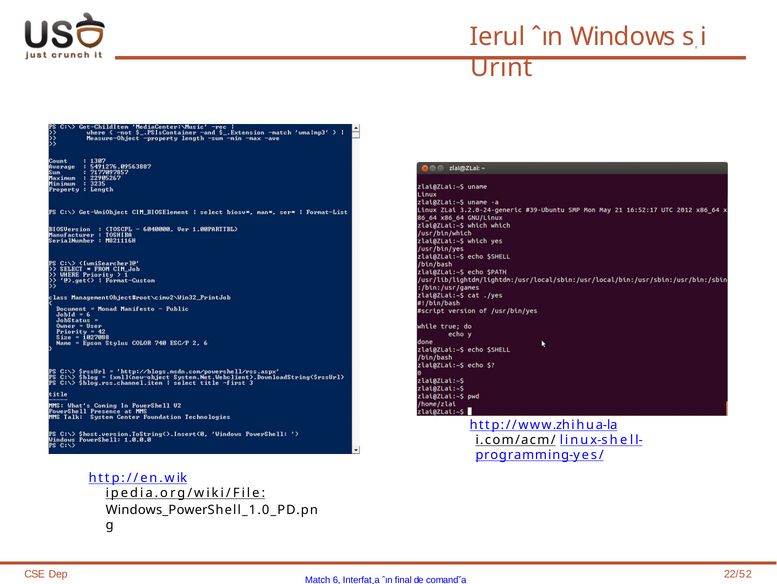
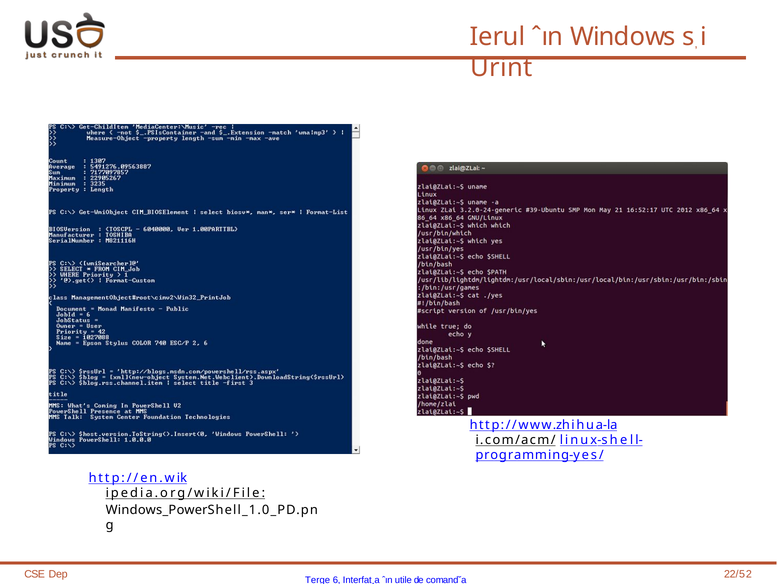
Match: Match -> Terge
final: final -> utile
